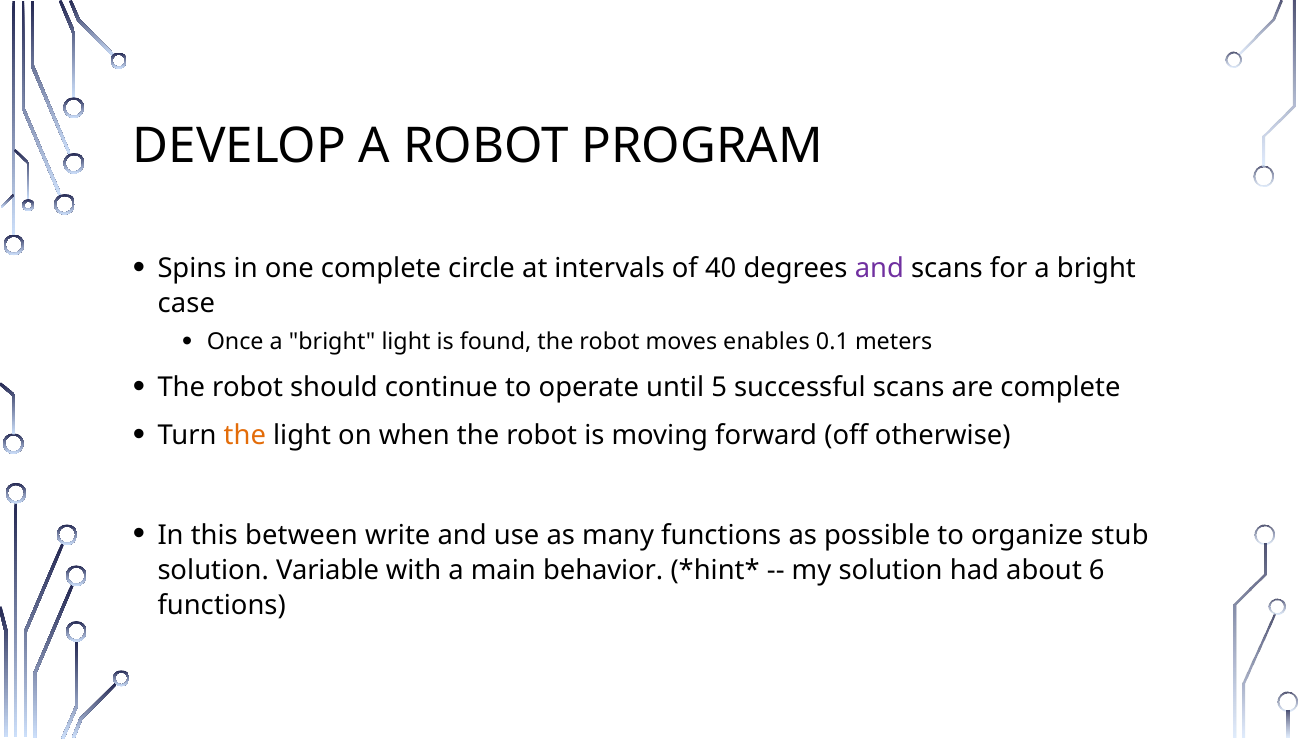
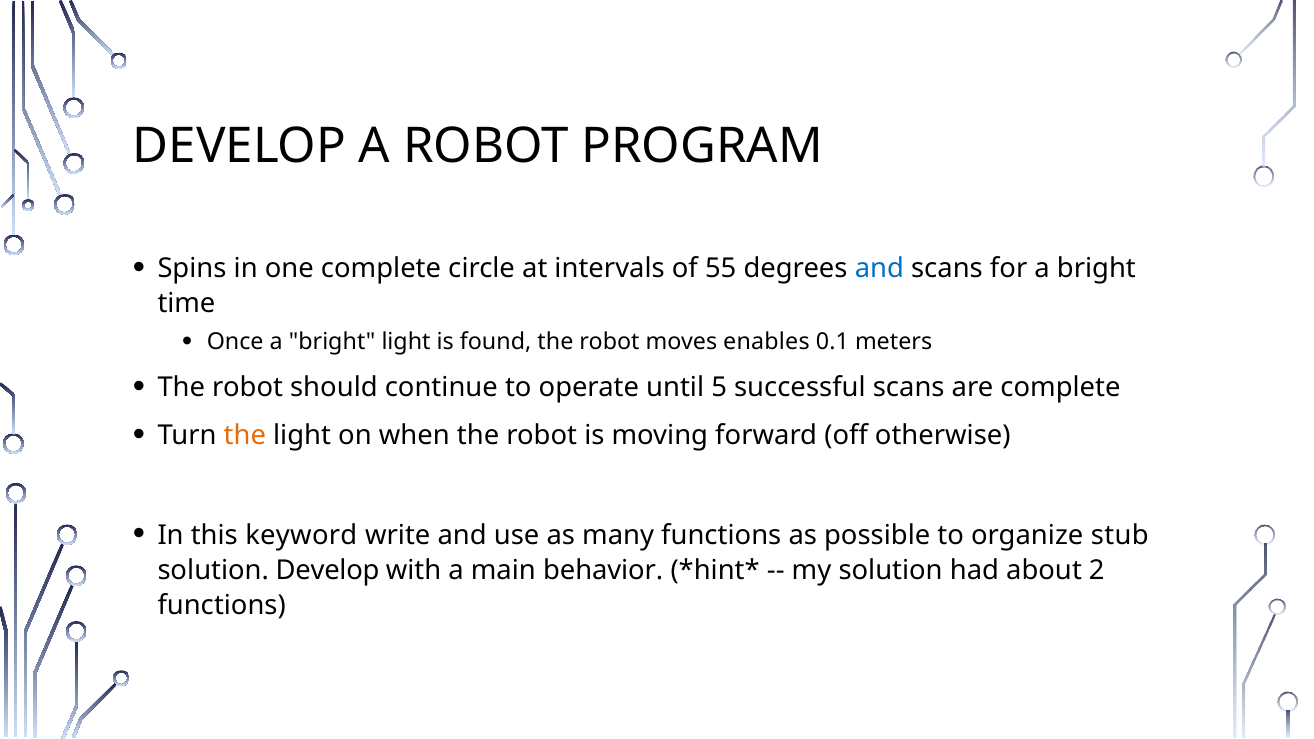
40: 40 -> 55
and at (879, 268) colour: purple -> blue
case: case -> time
between: between -> keyword
solution Variable: Variable -> Develop
6: 6 -> 2
